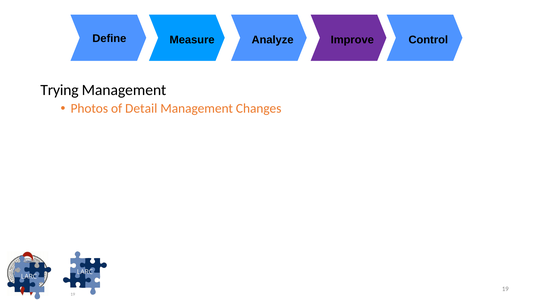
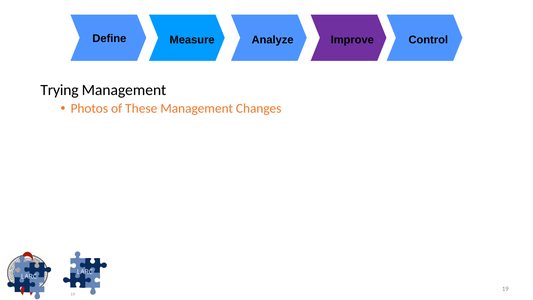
Detail: Detail -> These
